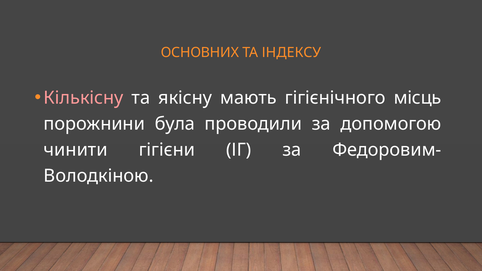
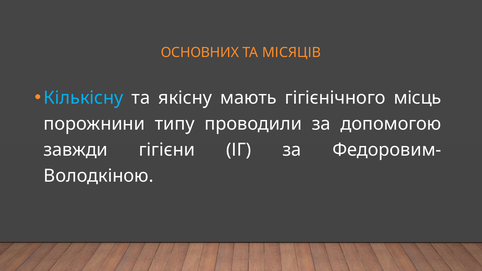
ІНДЕКСУ: ІНДЕКСУ -> МІСЯЦІВ
Кількісну colour: pink -> light blue
була: була -> типу
чинити: чинити -> завжди
